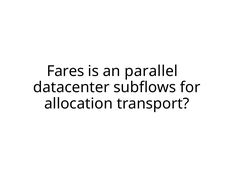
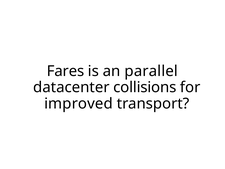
subflows: subflows -> collisions
allocation: allocation -> improved
